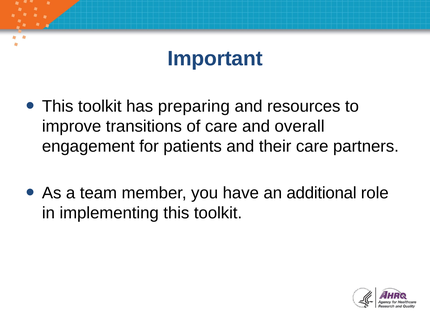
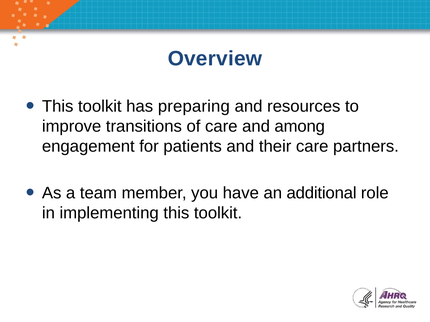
Important: Important -> Overview
overall: overall -> among
